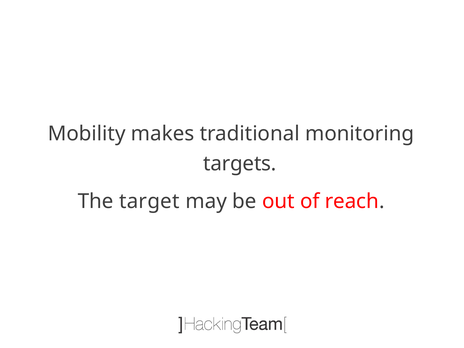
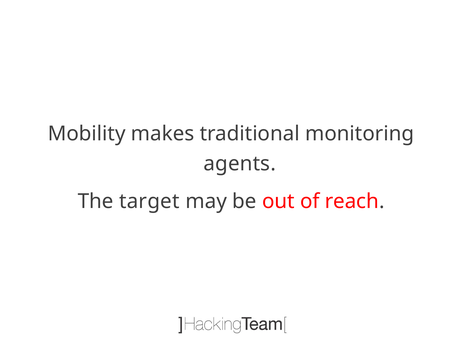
targets: targets -> agents
